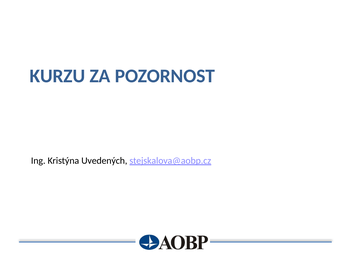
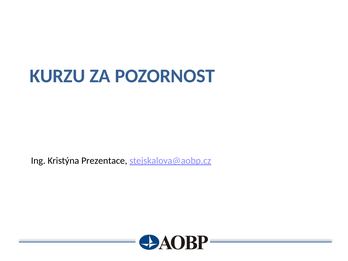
Uvedených: Uvedených -> Prezentace
